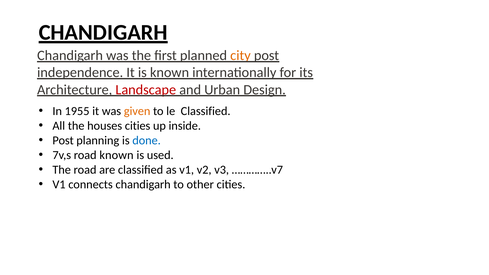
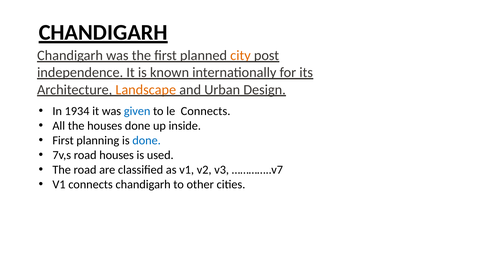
Landscape colour: red -> orange
1955: 1955 -> 1934
given colour: orange -> blue
le Classified: Classified -> Connects
houses cities: cities -> done
Post at (63, 141): Post -> First
road known: known -> houses
